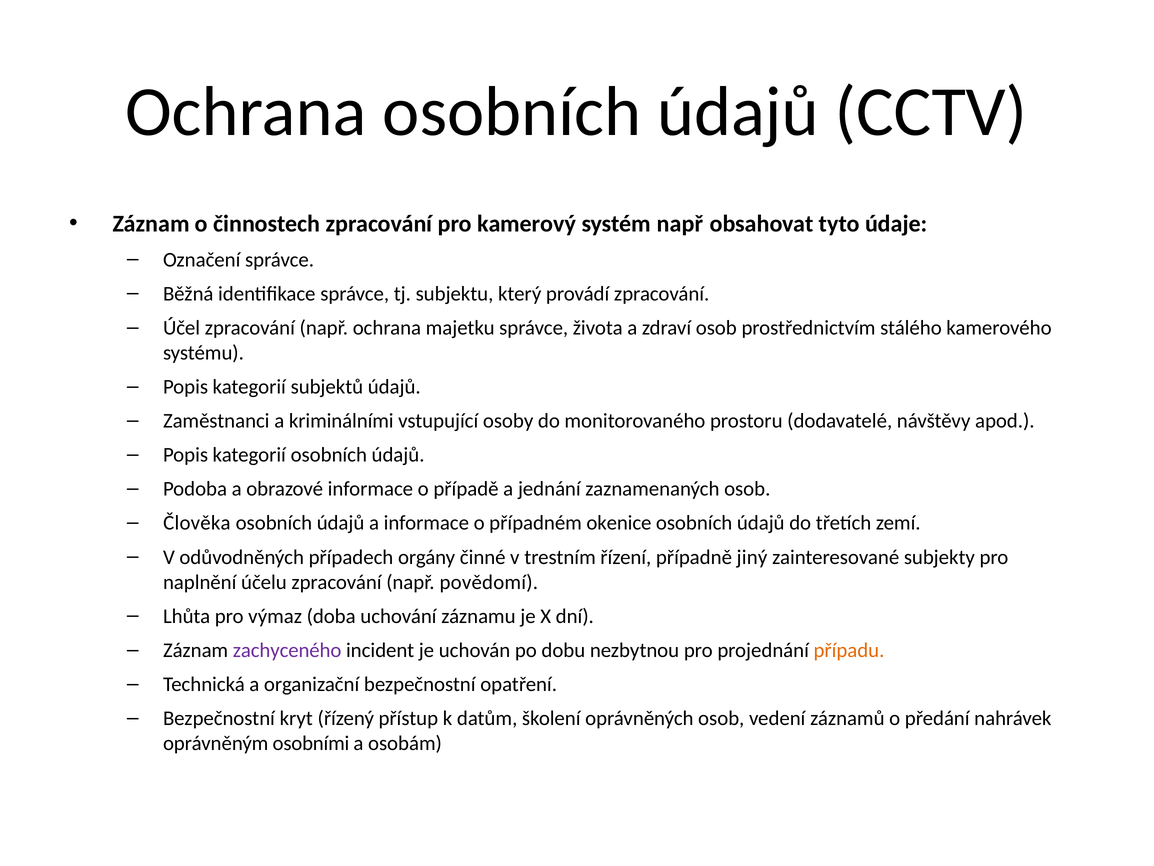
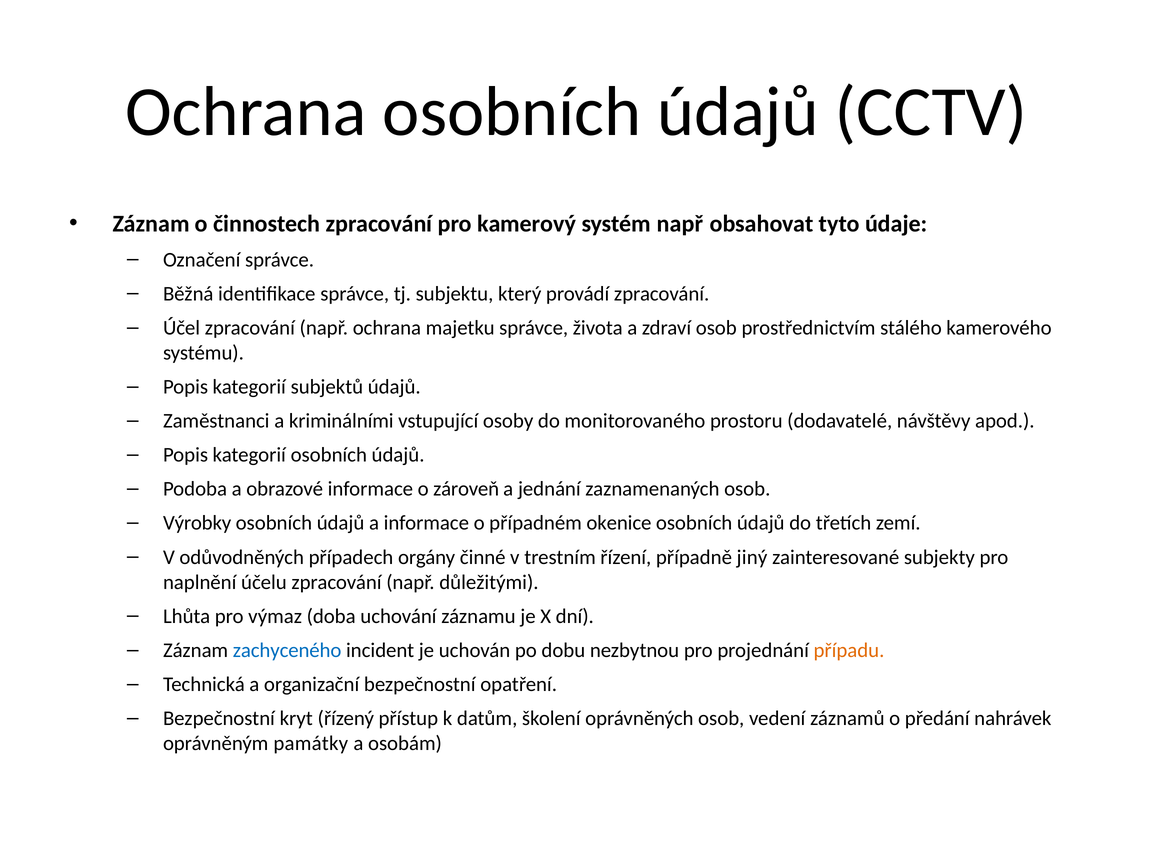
případě: případě -> zároveň
Člověka: Člověka -> Výrobky
povědomí: povědomí -> důležitými
zachyceného colour: purple -> blue
osobními: osobními -> památky
